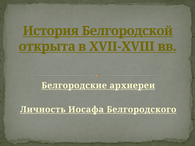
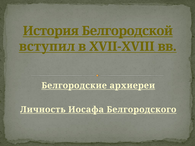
открыта: открыта -> вступил
